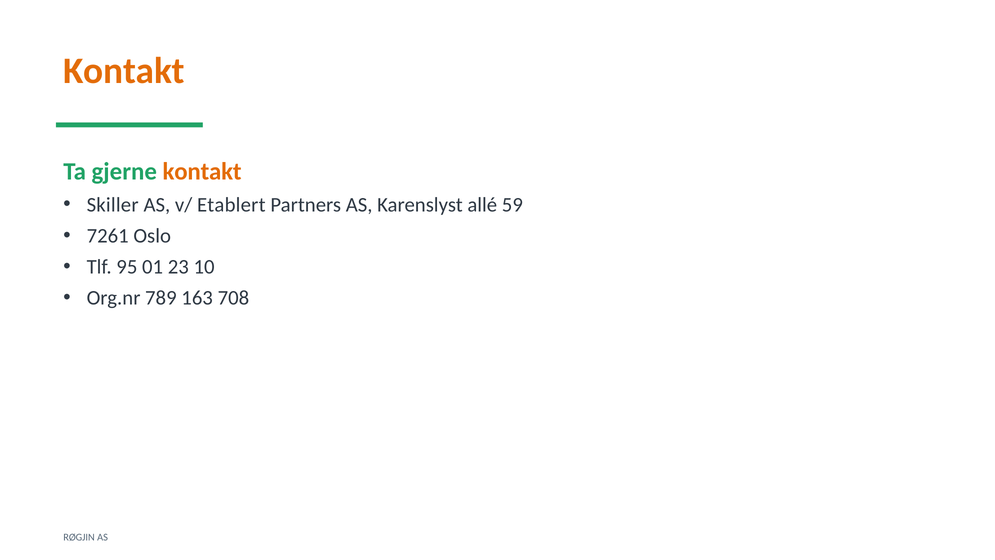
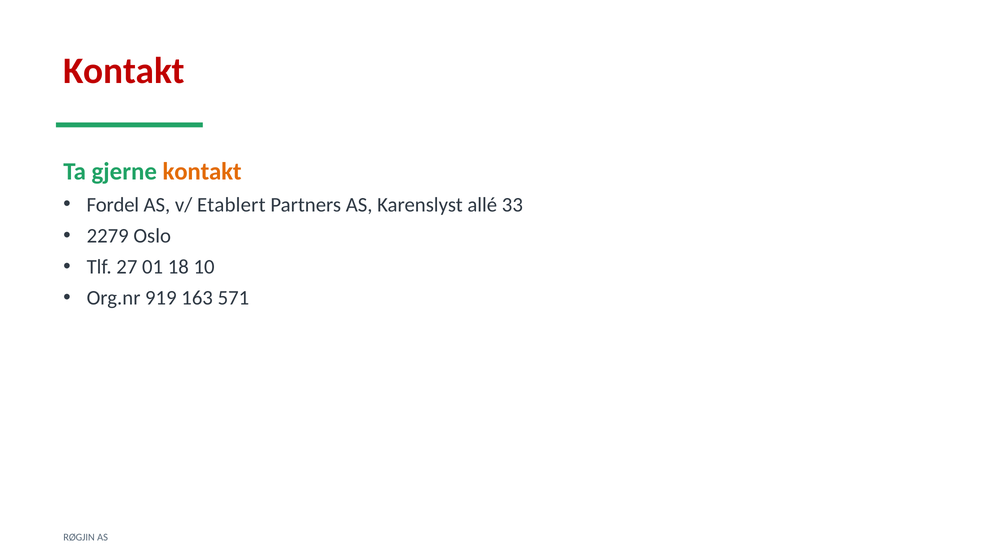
Kontakt at (124, 71) colour: orange -> red
Skiller: Skiller -> Fordel
59: 59 -> 33
7261: 7261 -> 2279
95: 95 -> 27
23: 23 -> 18
789: 789 -> 919
708: 708 -> 571
